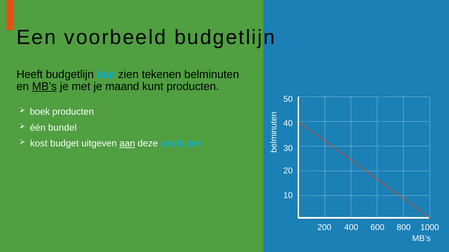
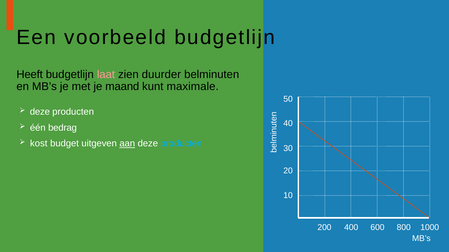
laat colour: light blue -> pink
tekenen: tekenen -> duurder
MB’s at (44, 87) underline: present -> none
kunt producten: producten -> maximale
boek at (40, 112): boek -> deze
bundel: bundel -> bedrag
